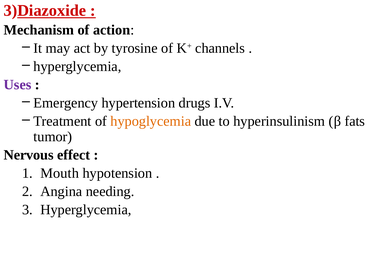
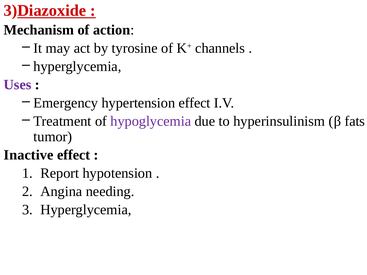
hypertension drugs: drugs -> effect
hypoglycemia colour: orange -> purple
Nervous: Nervous -> Inactive
Mouth: Mouth -> Report
